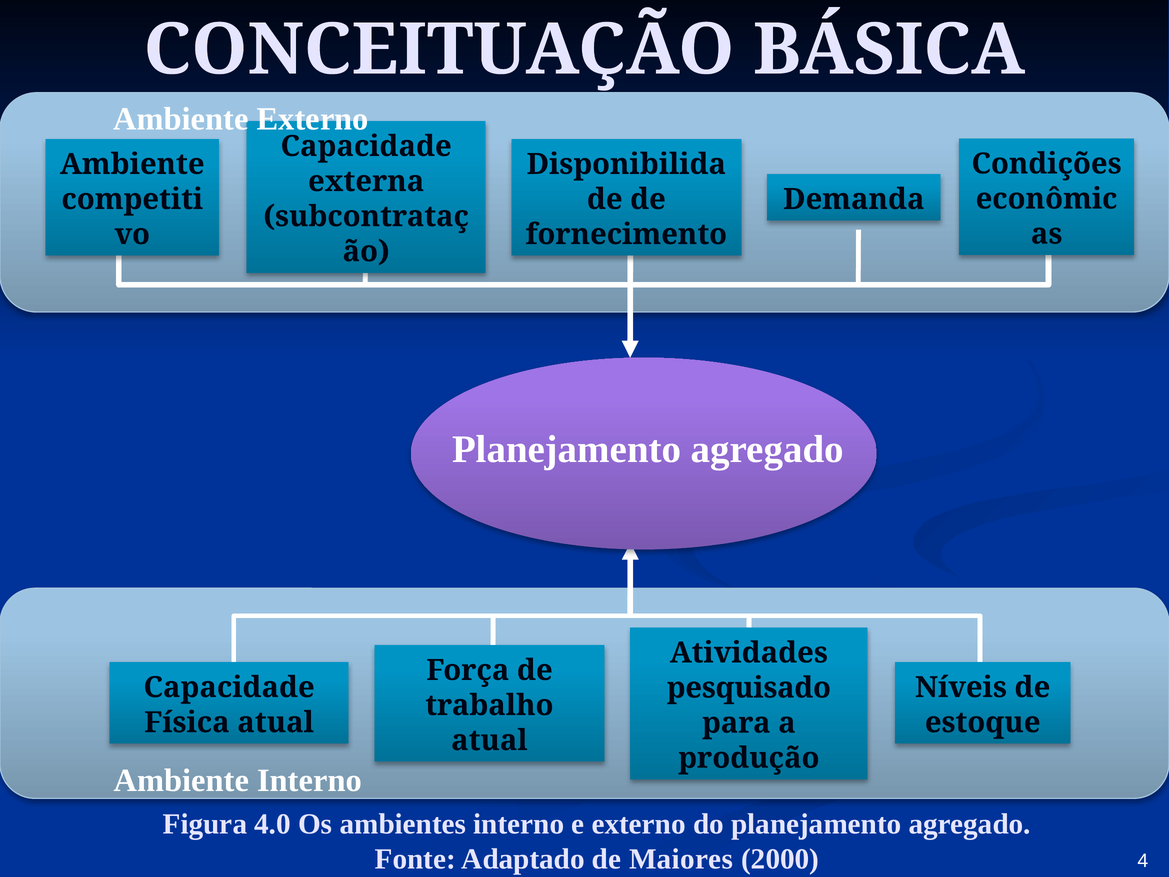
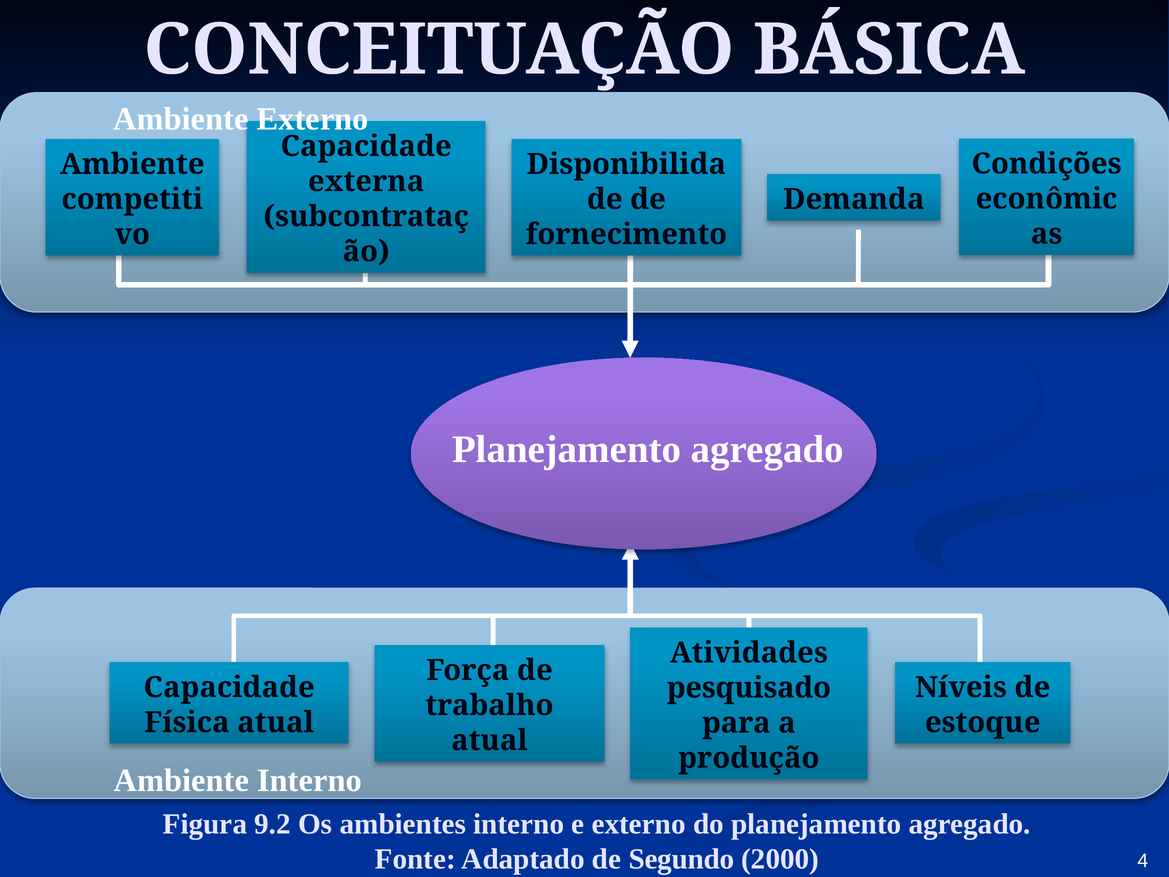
4.0: 4.0 -> 9.2
Maiores: Maiores -> Segundo
